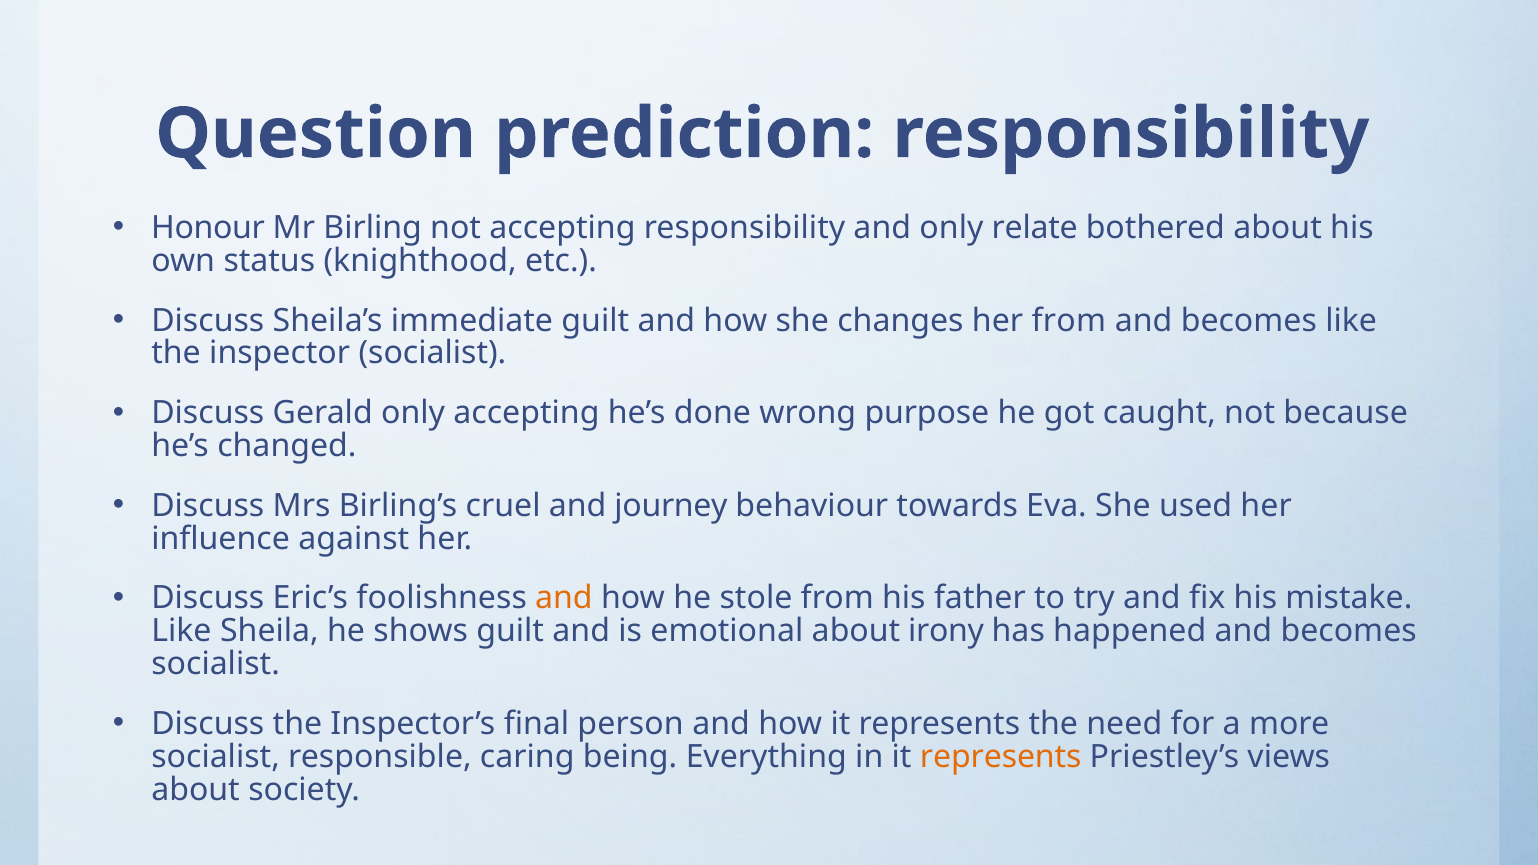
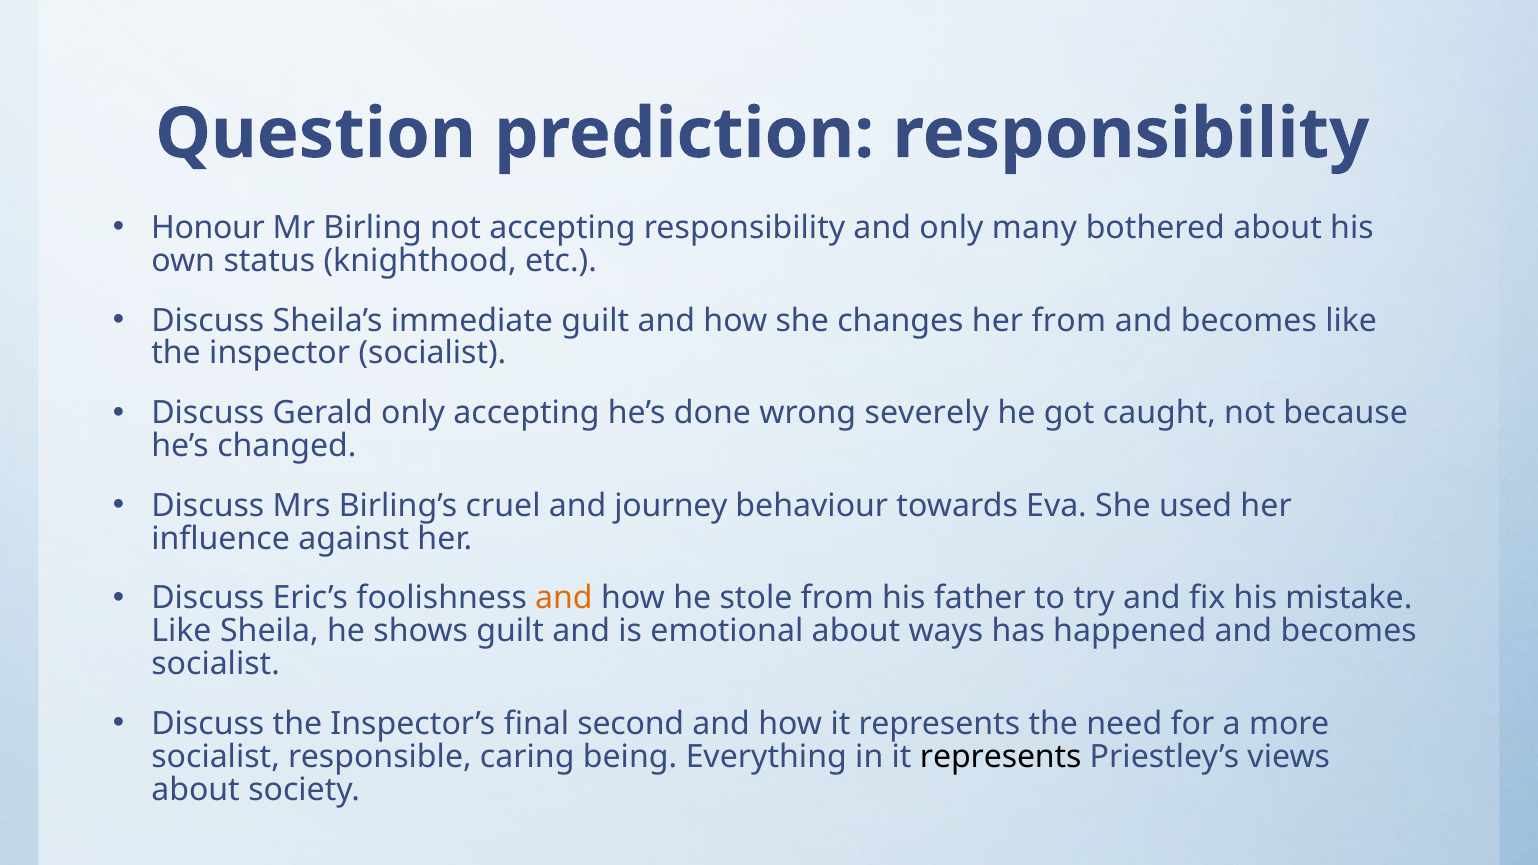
relate: relate -> many
purpose: purpose -> severely
irony: irony -> ways
person: person -> second
represents at (1001, 757) colour: orange -> black
